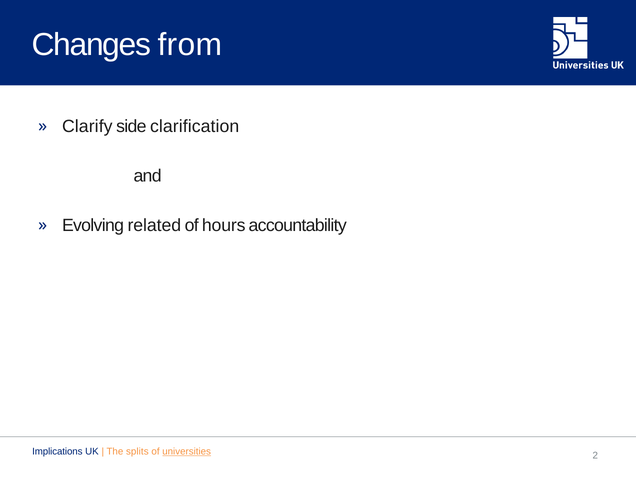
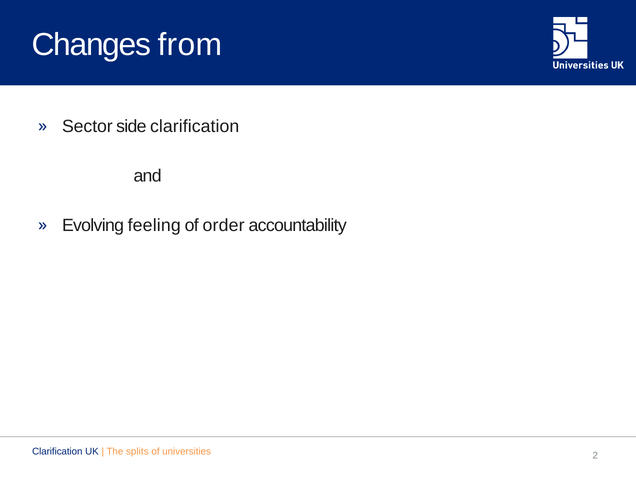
Clarify: Clarify -> Sector
related: related -> feeling
hours: hours -> order
Implications at (57, 452): Implications -> Clarification
universities underline: present -> none
